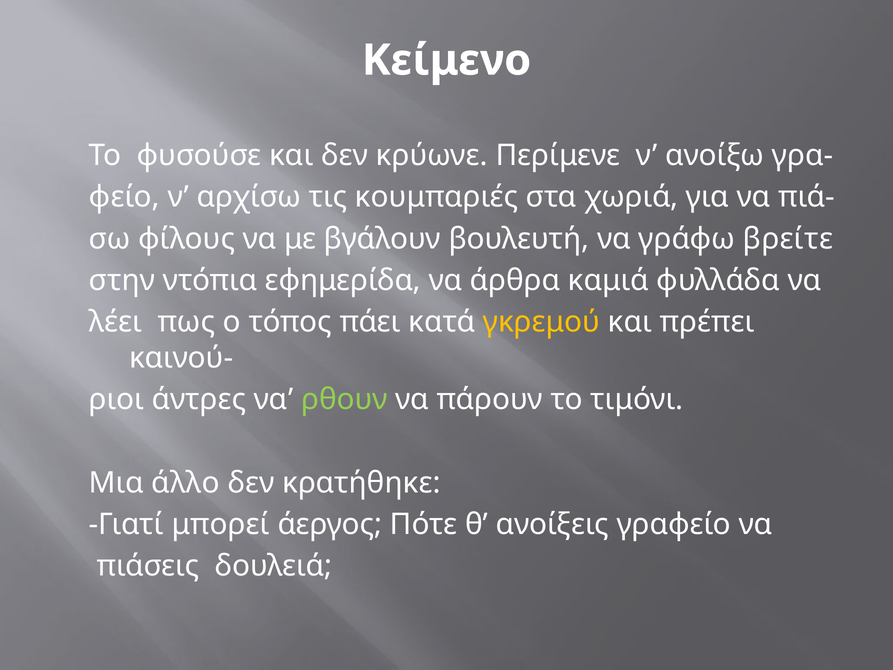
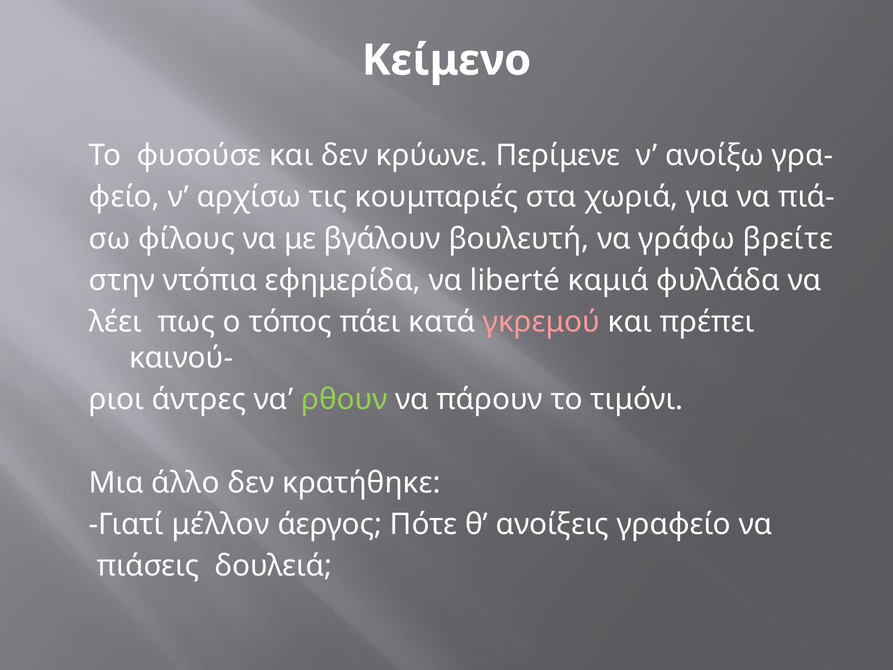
άρθρα: άρθρα -> liberté
γκρεμού colour: yellow -> pink
μπορεί: μπορεί -> μέλλον
